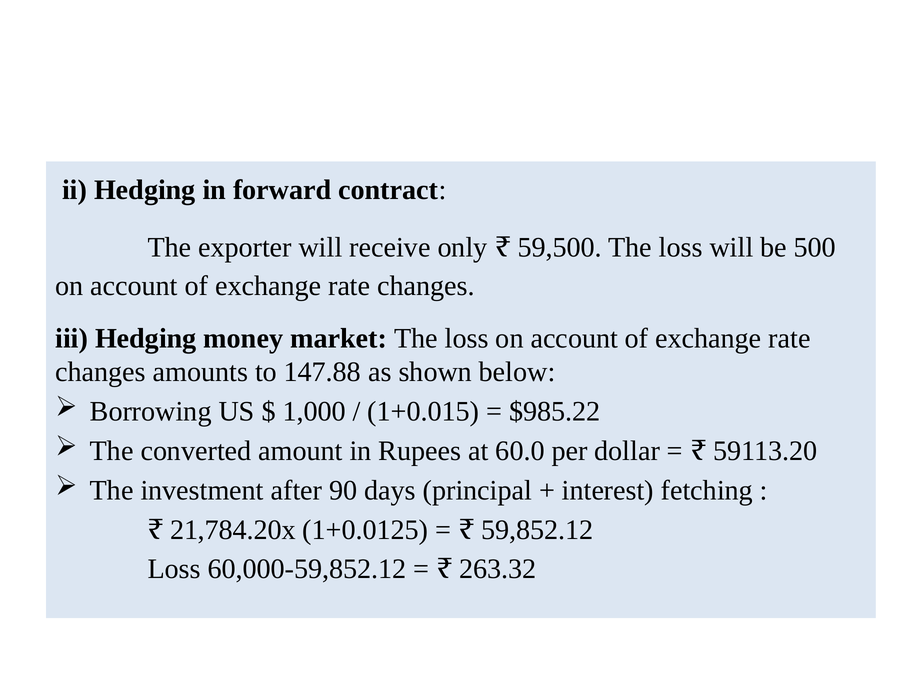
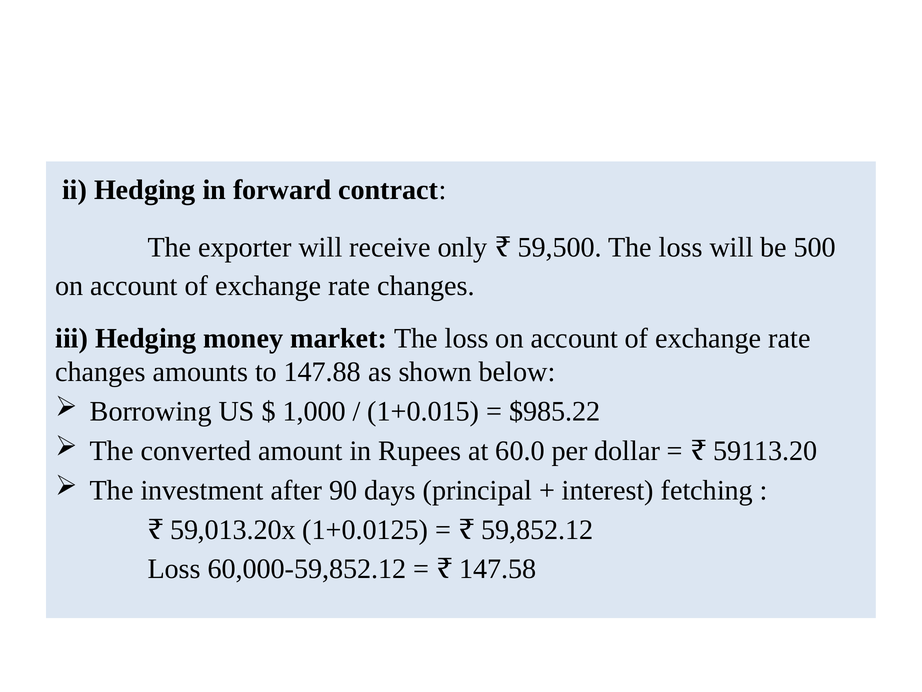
21,784.20x: 21,784.20x -> 59,013.20x
263.32: 263.32 -> 147.58
